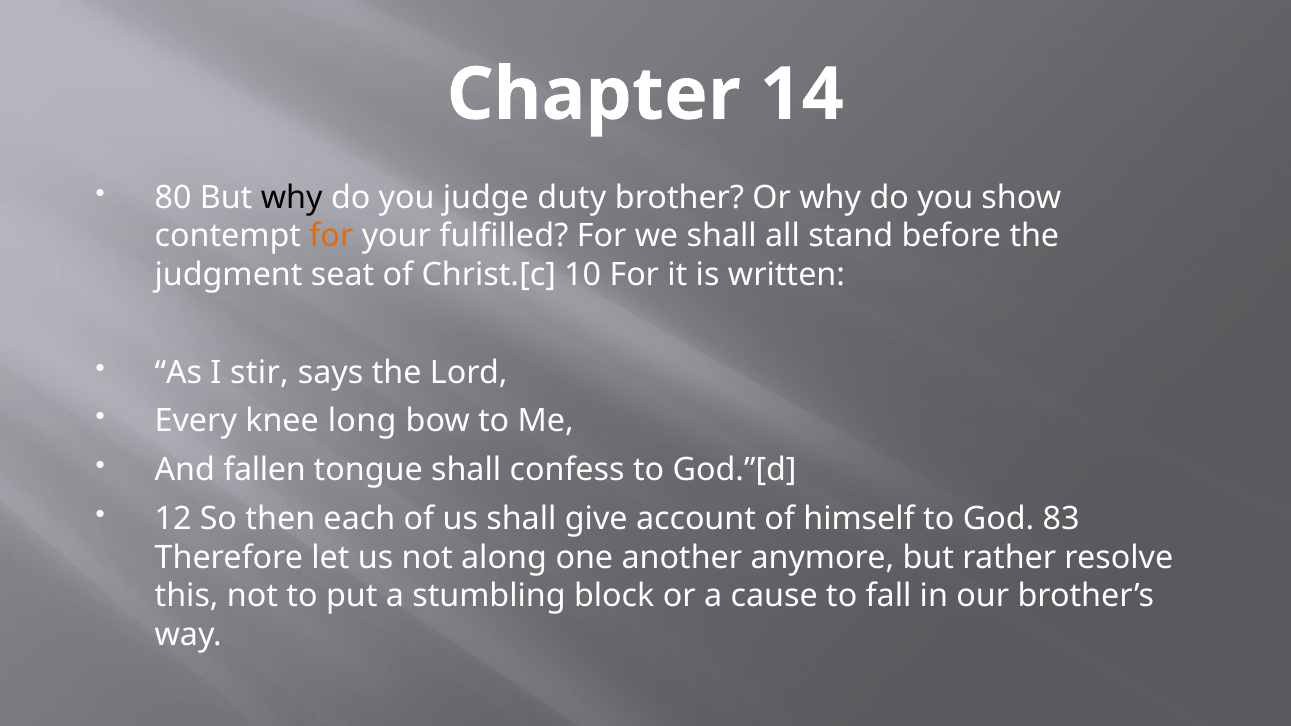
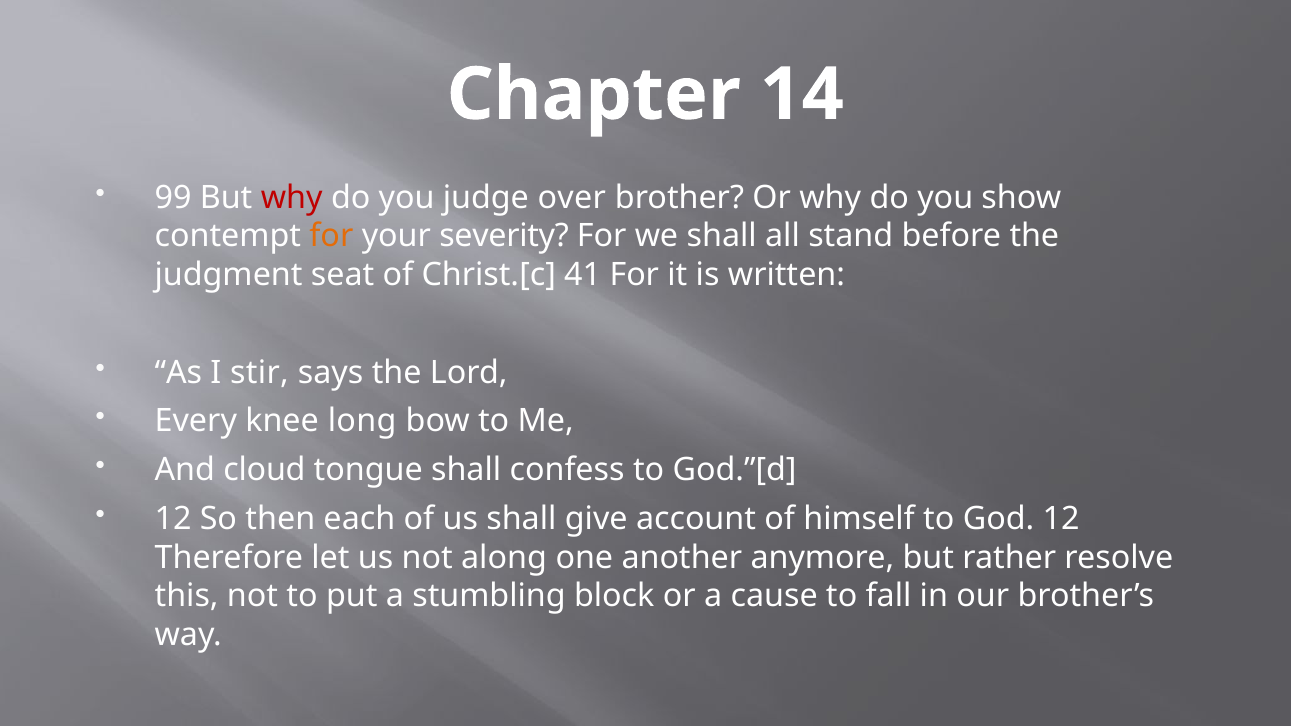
80: 80 -> 99
why at (292, 197) colour: black -> red
duty: duty -> over
fulfilled: fulfilled -> severity
10: 10 -> 41
fallen: fallen -> cloud
God 83: 83 -> 12
